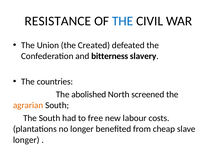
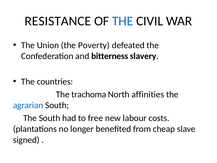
Created: Created -> Poverty
abolished: abolished -> trachoma
screened: screened -> affinities
agrarian colour: orange -> blue
longer at (26, 140): longer -> signed
